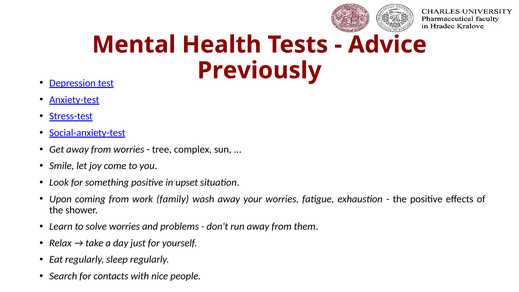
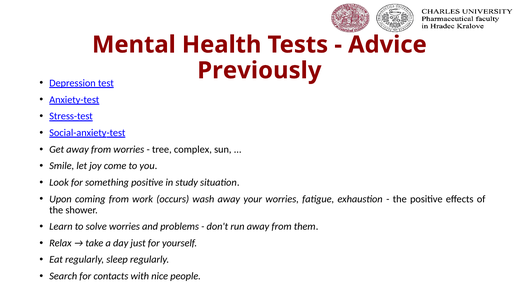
upset: upset -> study
family: family -> occurs
